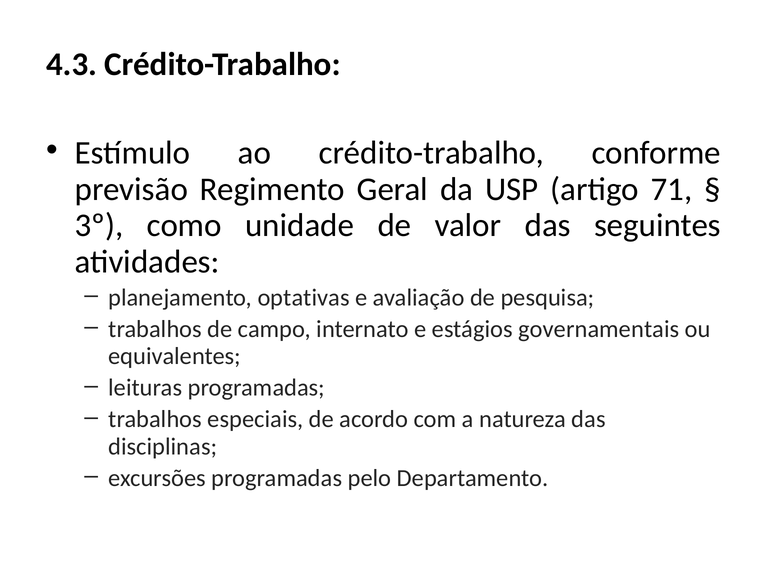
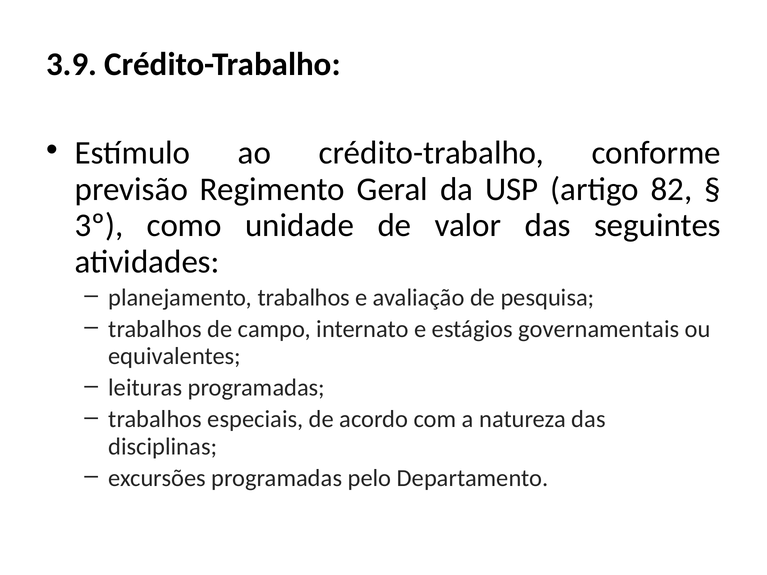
4.3: 4.3 -> 3.9
71: 71 -> 82
planejamento optativas: optativas -> trabalhos
